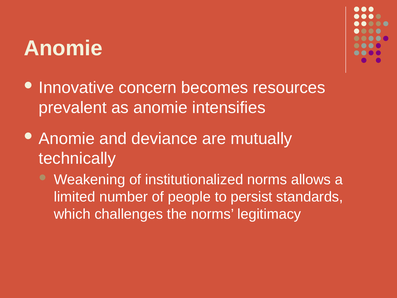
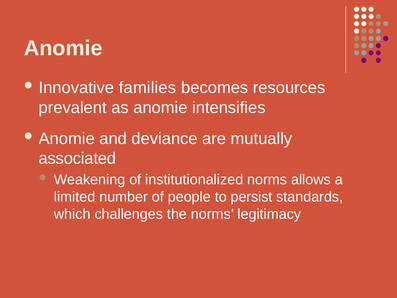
concern: concern -> families
technically: technically -> associated
